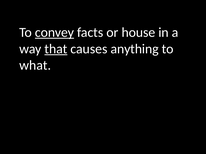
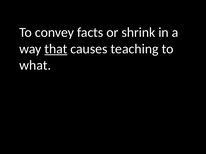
convey underline: present -> none
house: house -> shrink
anything: anything -> teaching
